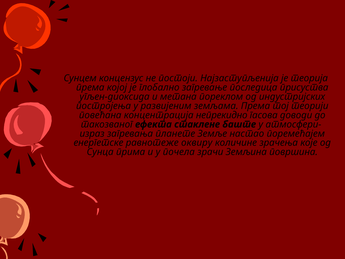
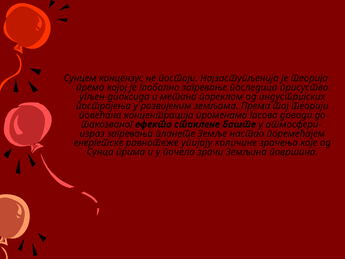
непрекидно: непрекидно -> променама
оквиру: оквиру -> упијају
